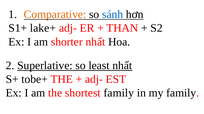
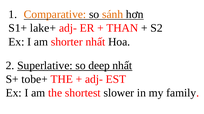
sánh colour: blue -> orange
least: least -> deep
shortest family: family -> slower
